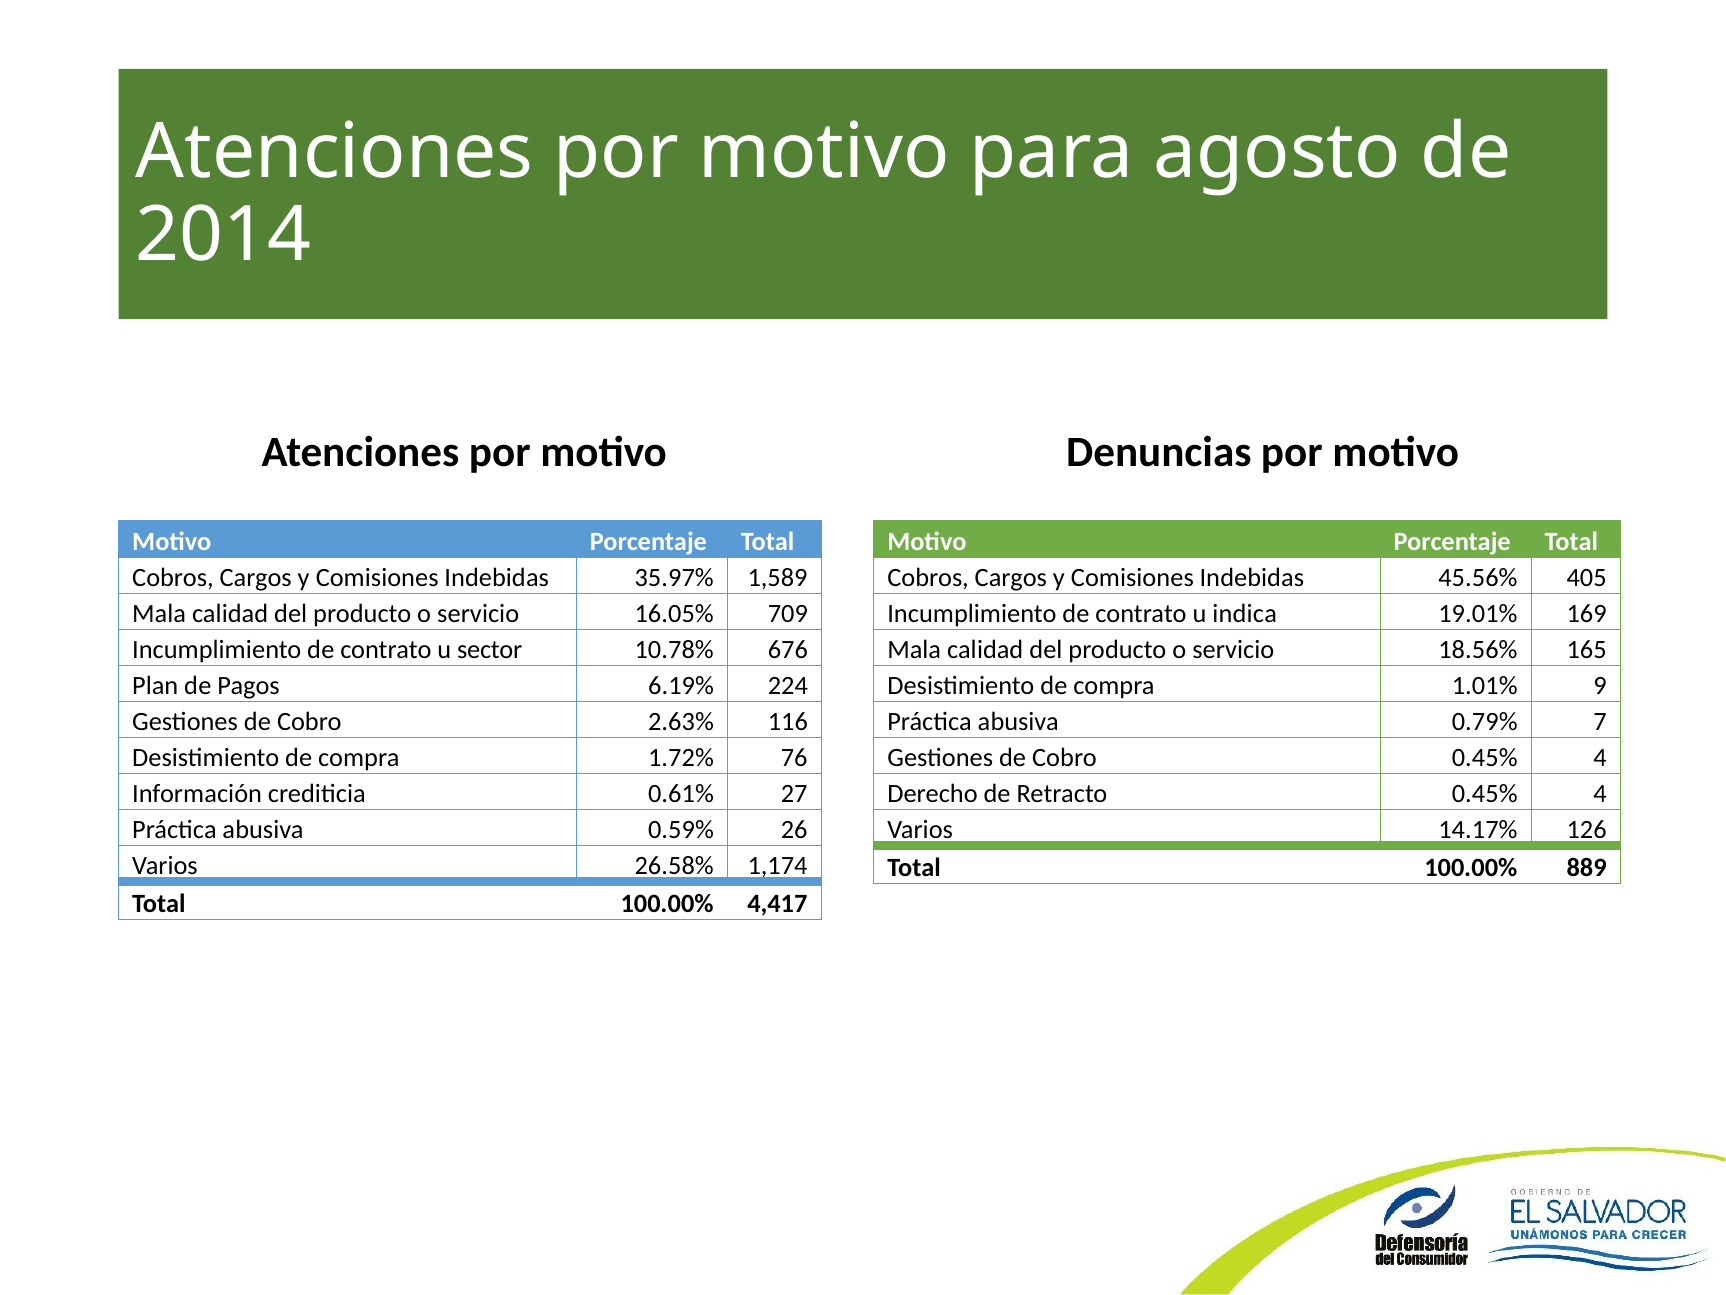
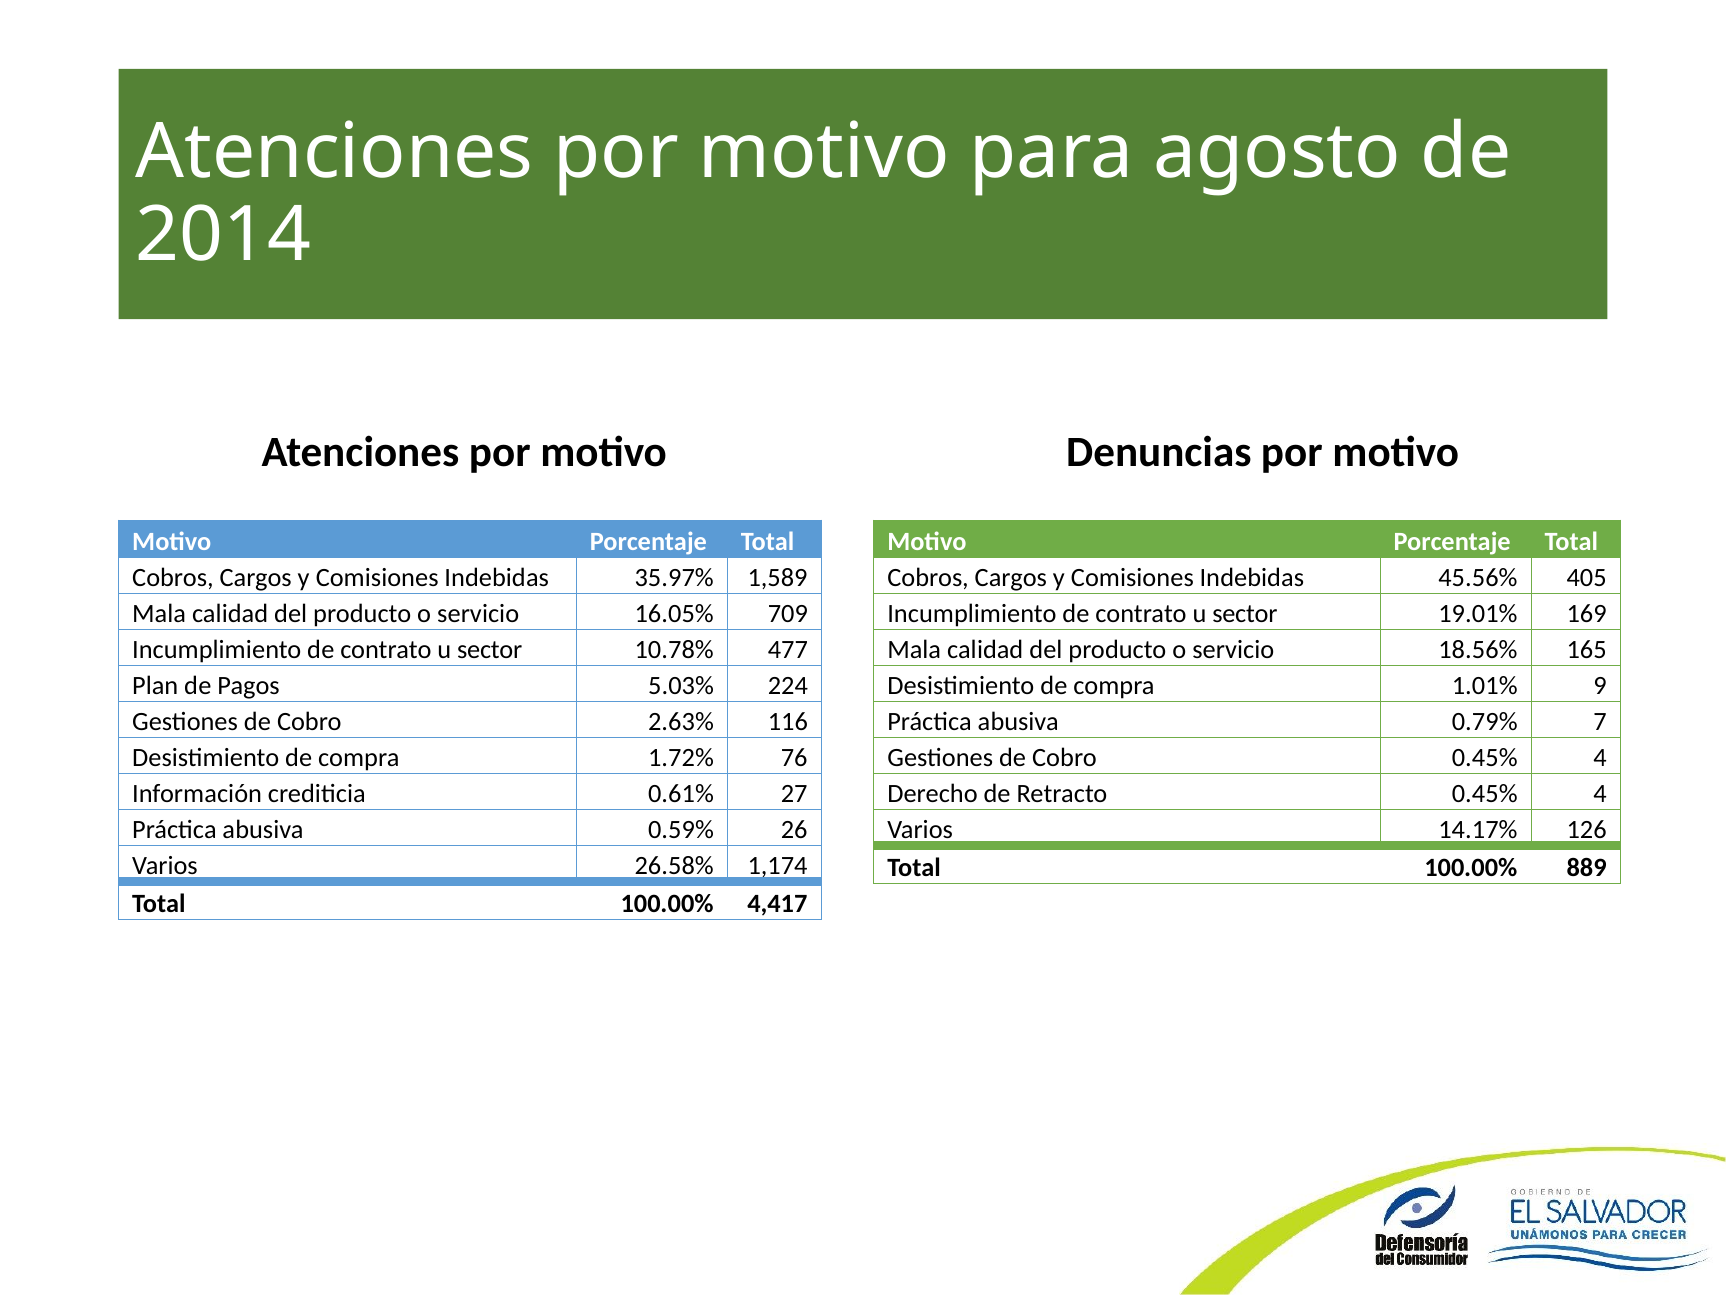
indica at (1245, 614): indica -> sector
676: 676 -> 477
6.19%: 6.19% -> 5.03%
